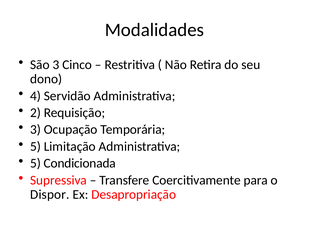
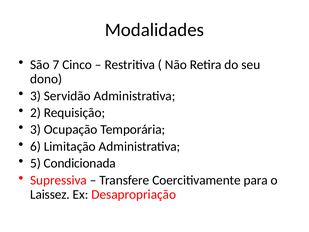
São 3: 3 -> 7
4 at (36, 96): 4 -> 3
5 at (36, 146): 5 -> 6
Dispor: Dispor -> Laissez
